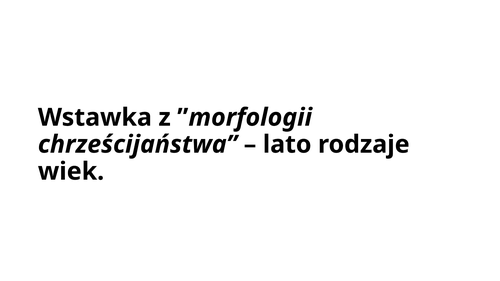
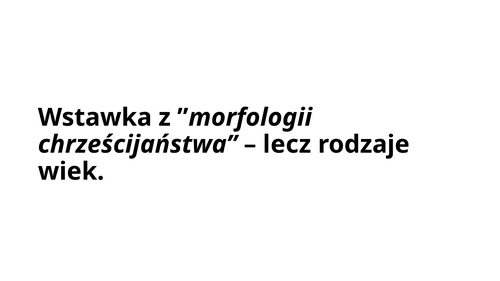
lato: lato -> lecz
